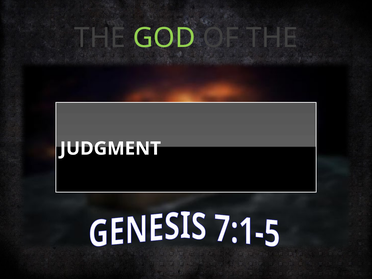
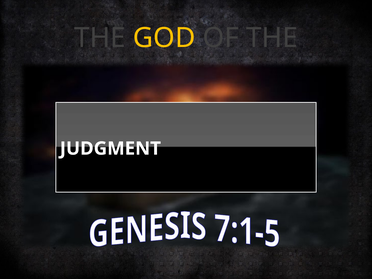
GOD colour: light green -> yellow
